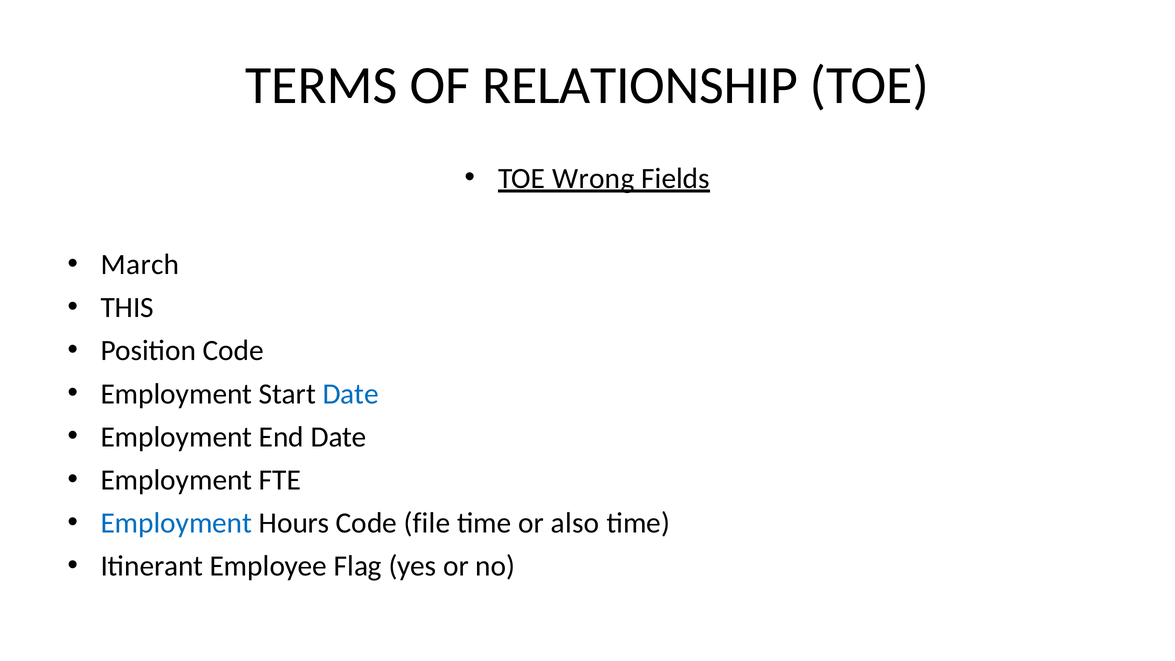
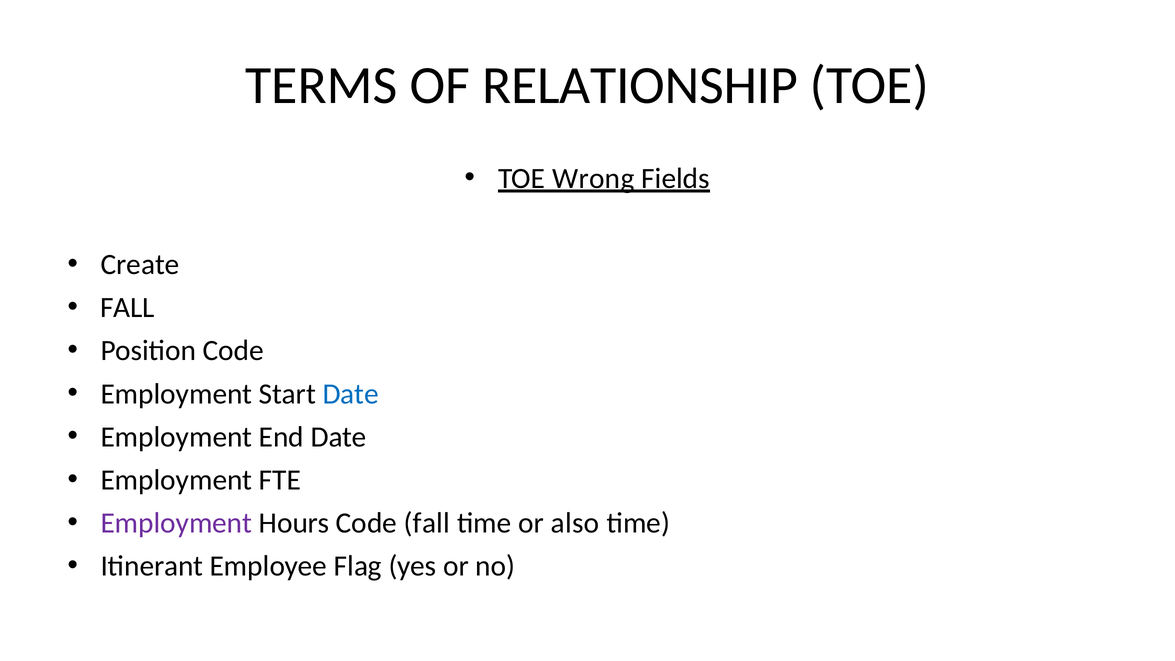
March: March -> Create
THIS at (127, 308): THIS -> FALL
Employment at (176, 523) colour: blue -> purple
Code file: file -> fall
